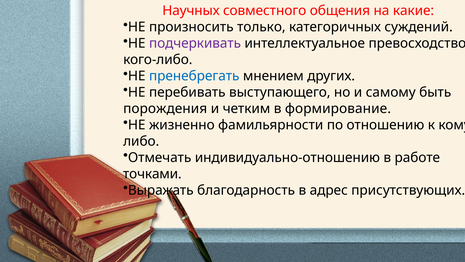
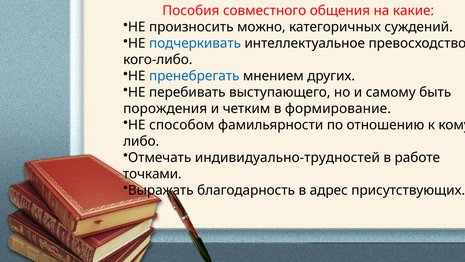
Научных: Научных -> Пособия
только: только -> можно
подчеркивать colour: purple -> blue
жизненно: жизненно -> способом
индивидуально-отношению: индивидуально-отношению -> индивидуально-трудностей
